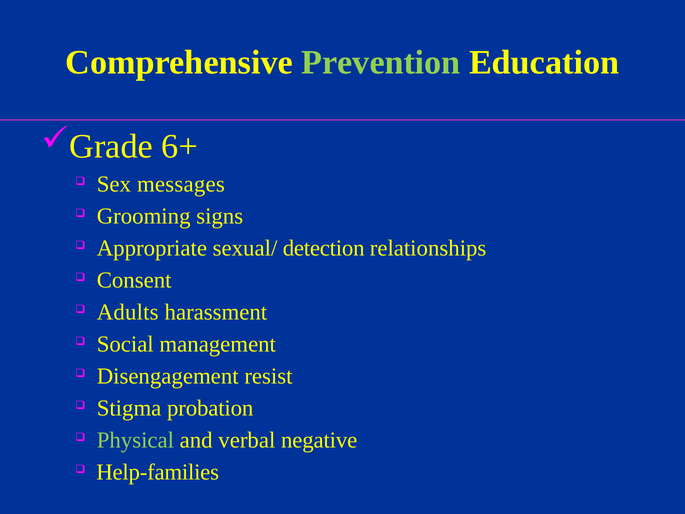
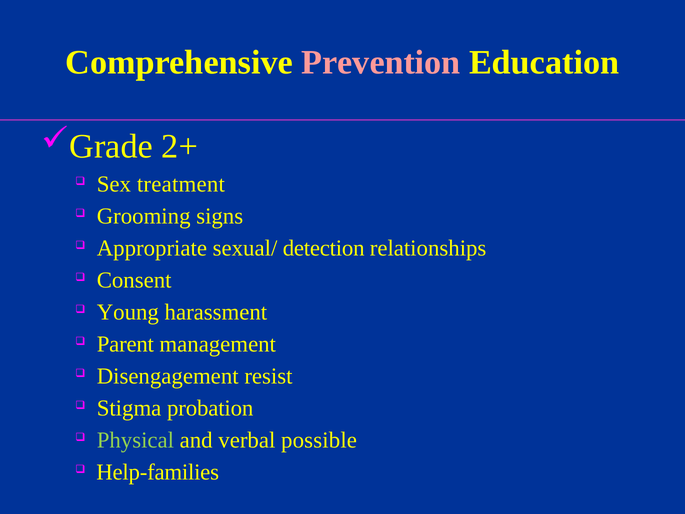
Prevention colour: light green -> pink
6+: 6+ -> 2+
messages: messages -> treatment
Adults: Adults -> Young
Social: Social -> Parent
negative: negative -> possible
